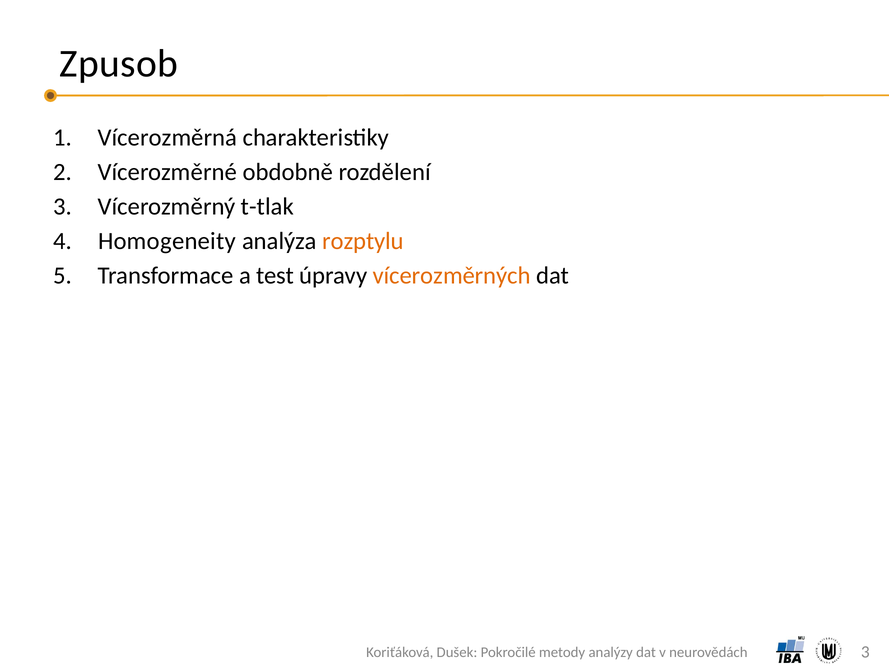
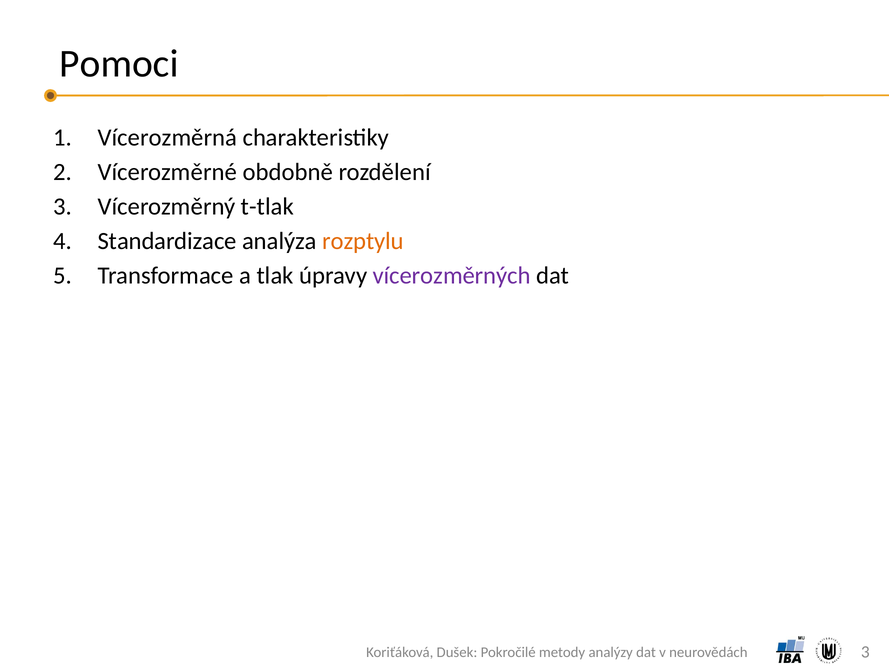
Zpusob: Zpusob -> Pomoci
Homogeneity: Homogeneity -> Standardizace
test: test -> tlak
vícerozměrných colour: orange -> purple
